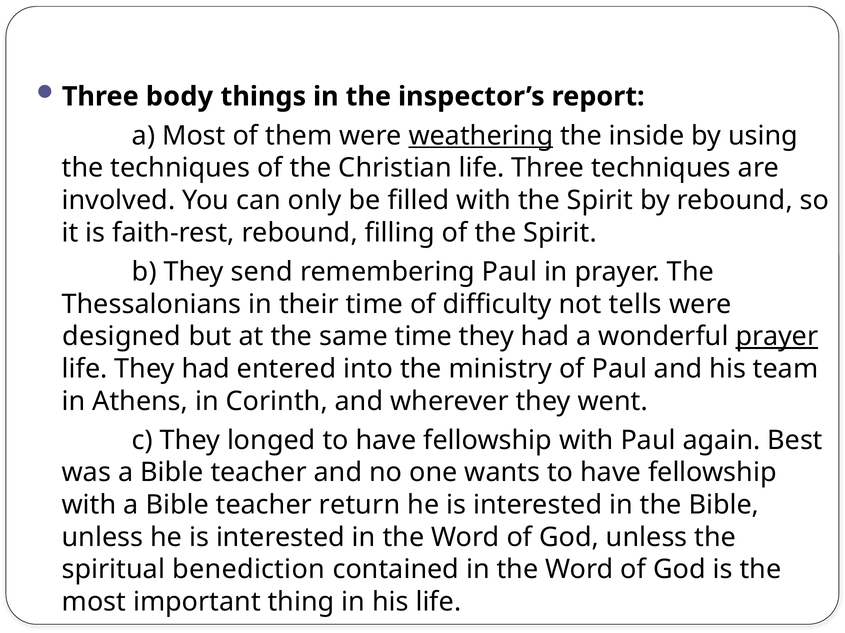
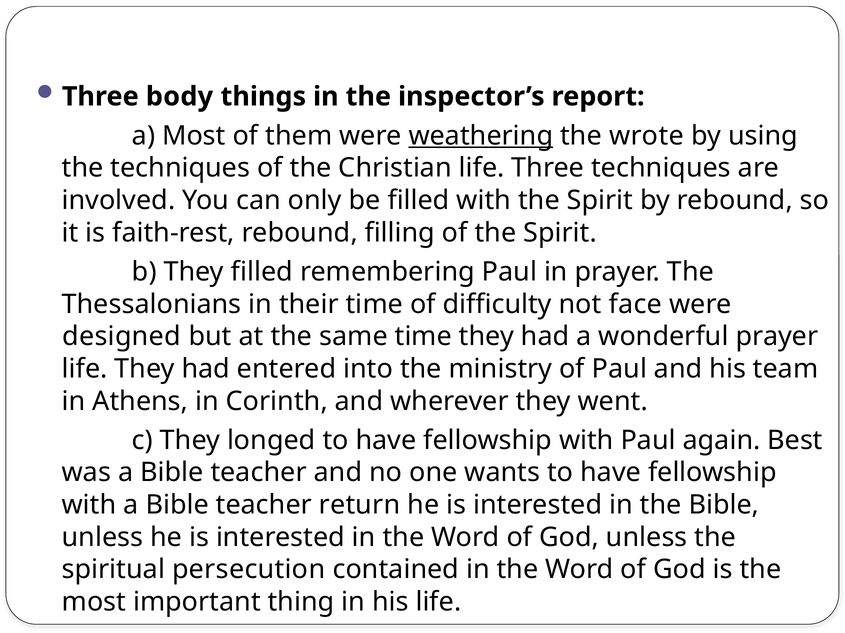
inside: inside -> wrote
They send: send -> filled
tells: tells -> face
prayer at (777, 337) underline: present -> none
benediction: benediction -> persecution
